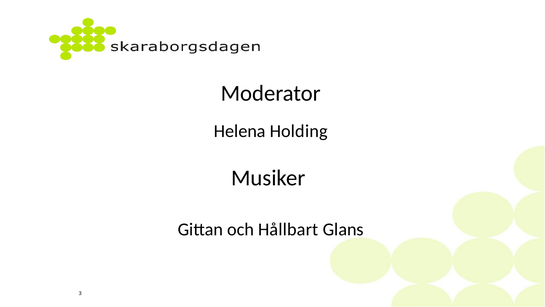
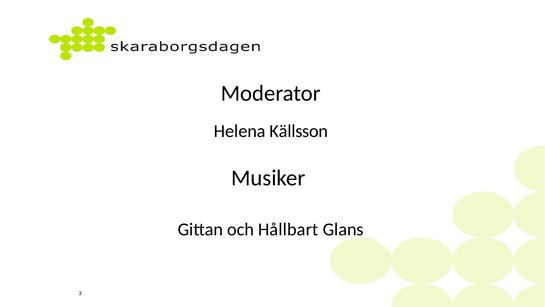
Holding: Holding -> Källsson
